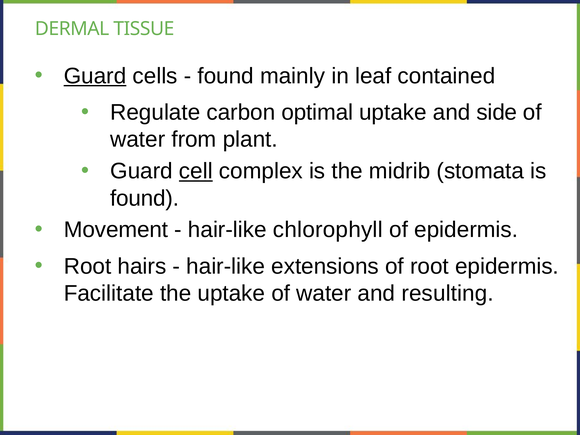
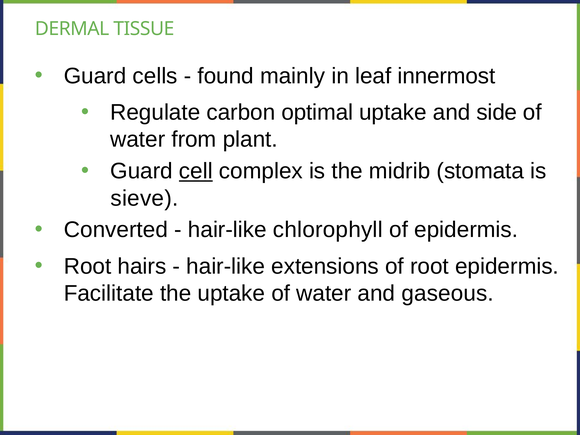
Guard at (95, 76) underline: present -> none
contained: contained -> innermost
found at (145, 198): found -> sieve
Movement: Movement -> Converted
resulting: resulting -> gaseous
